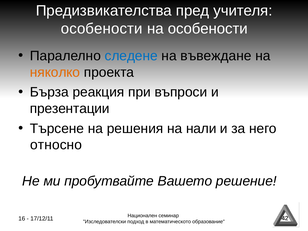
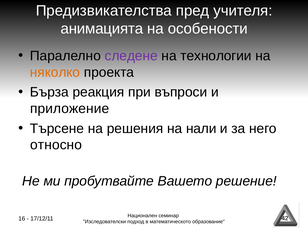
особености at (102, 29): особености -> анимацията
следене colour: blue -> purple
въвеждане: въвеждане -> технологии
презентации: презентации -> приложение
